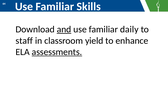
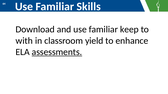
and underline: present -> none
daily: daily -> keep
staff: staff -> with
